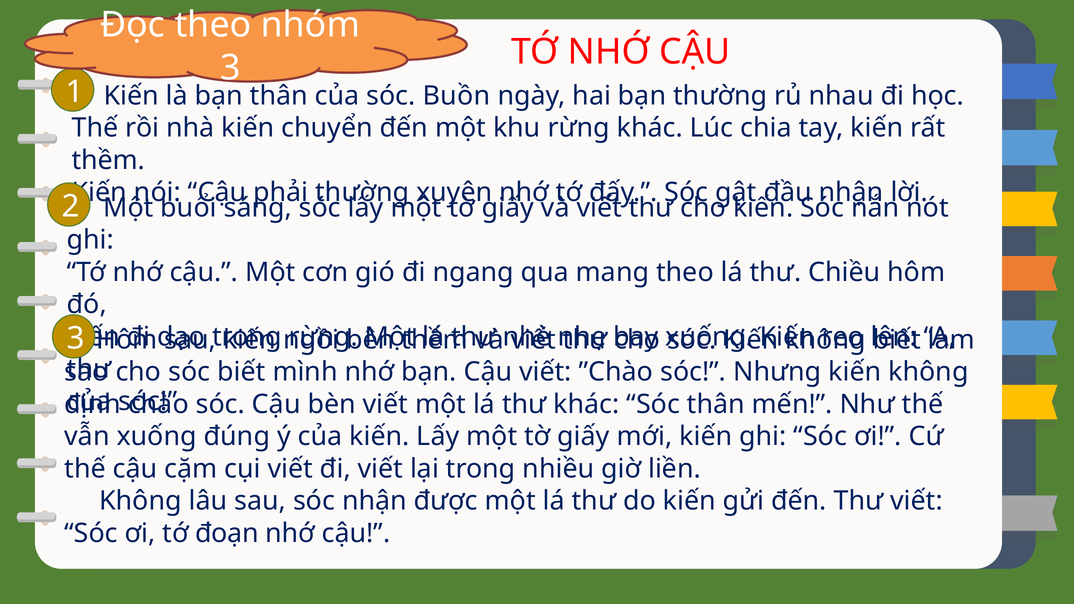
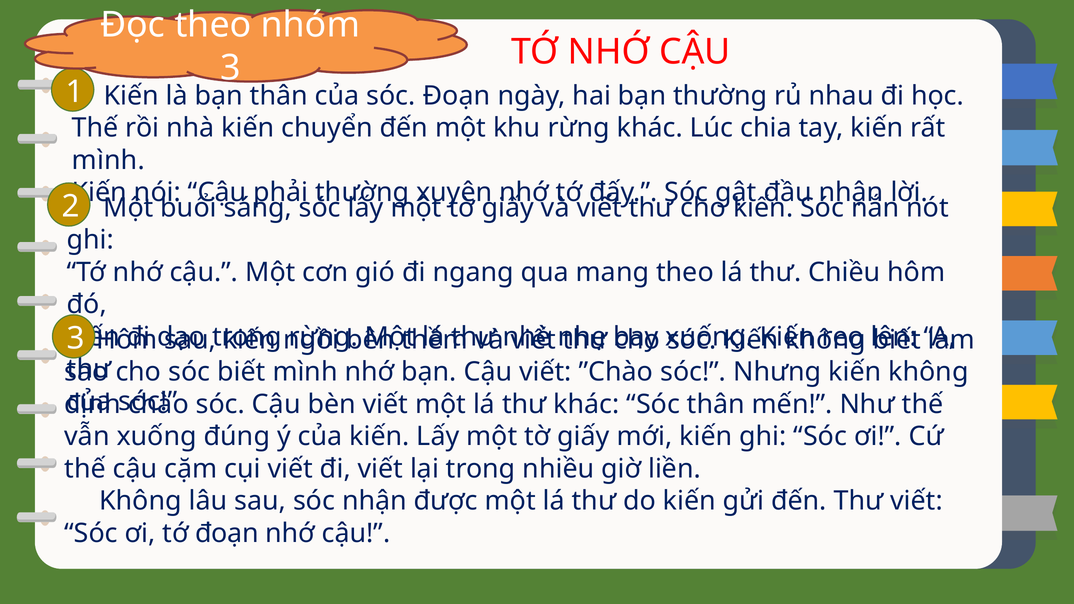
sóc Buồn: Buồn -> Đoạn
thềm at (108, 160): thềm -> mình
